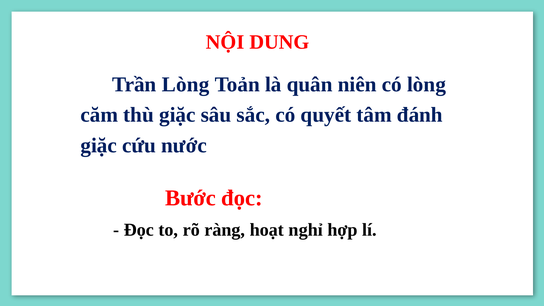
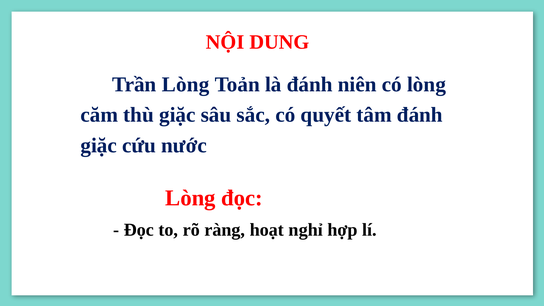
là quân: quân -> đánh
Bước at (191, 198): Bước -> Lòng
